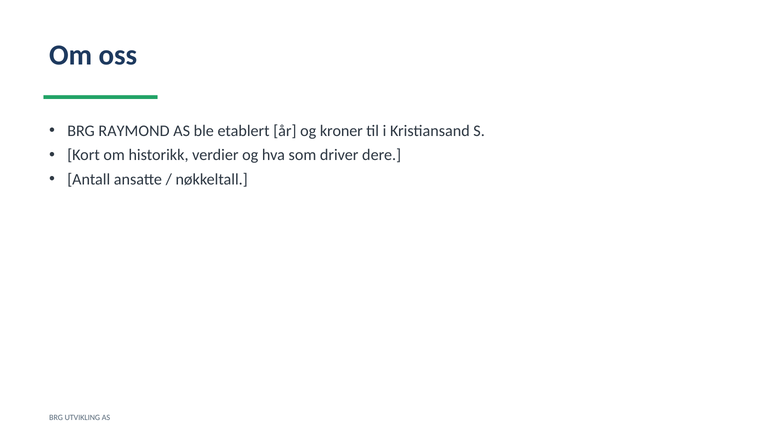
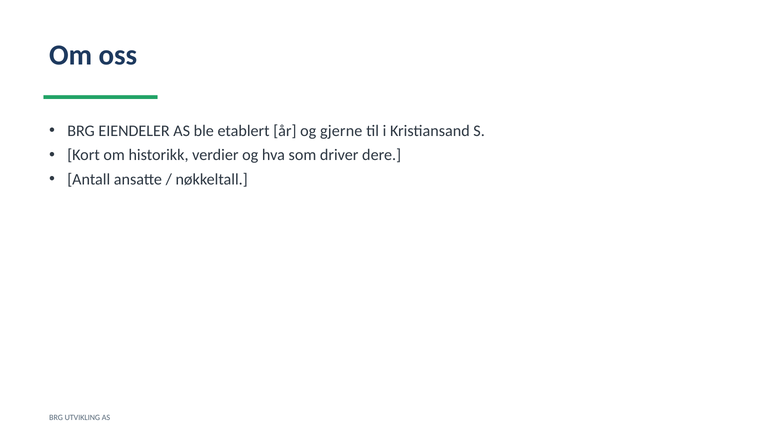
RAYMOND: RAYMOND -> EIENDELER
kroner: kroner -> gjerne
